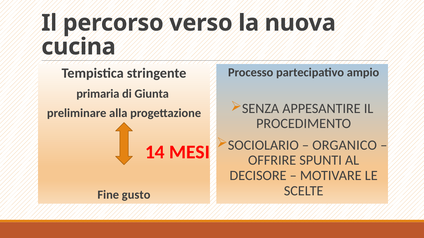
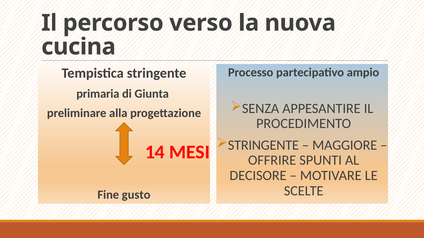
SOCIOLARIO at (263, 145): SOCIOLARIO -> STRINGENTE
ORGANICO: ORGANICO -> MAGGIORE
